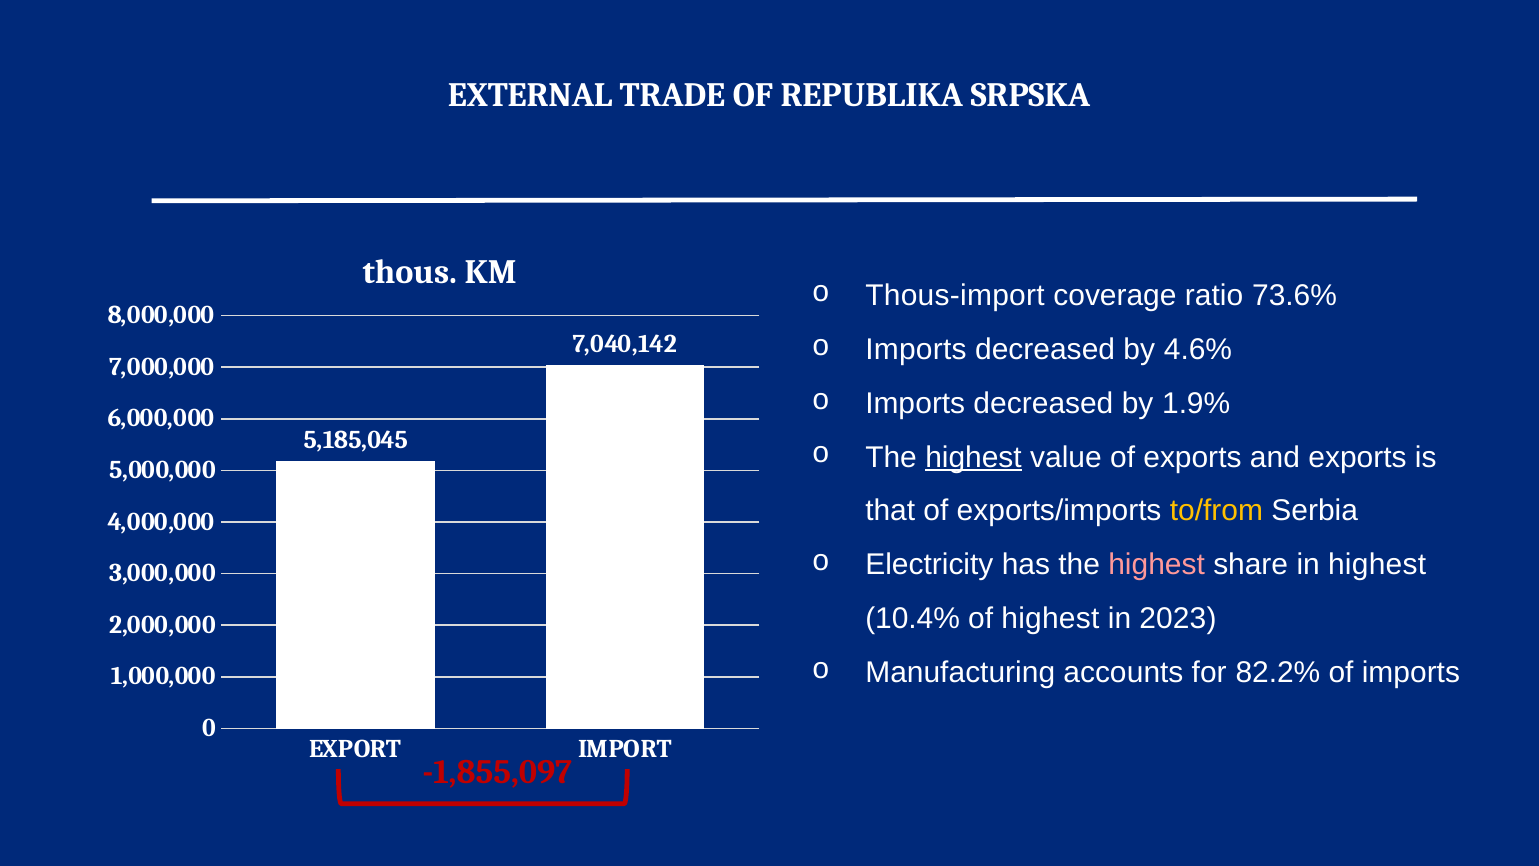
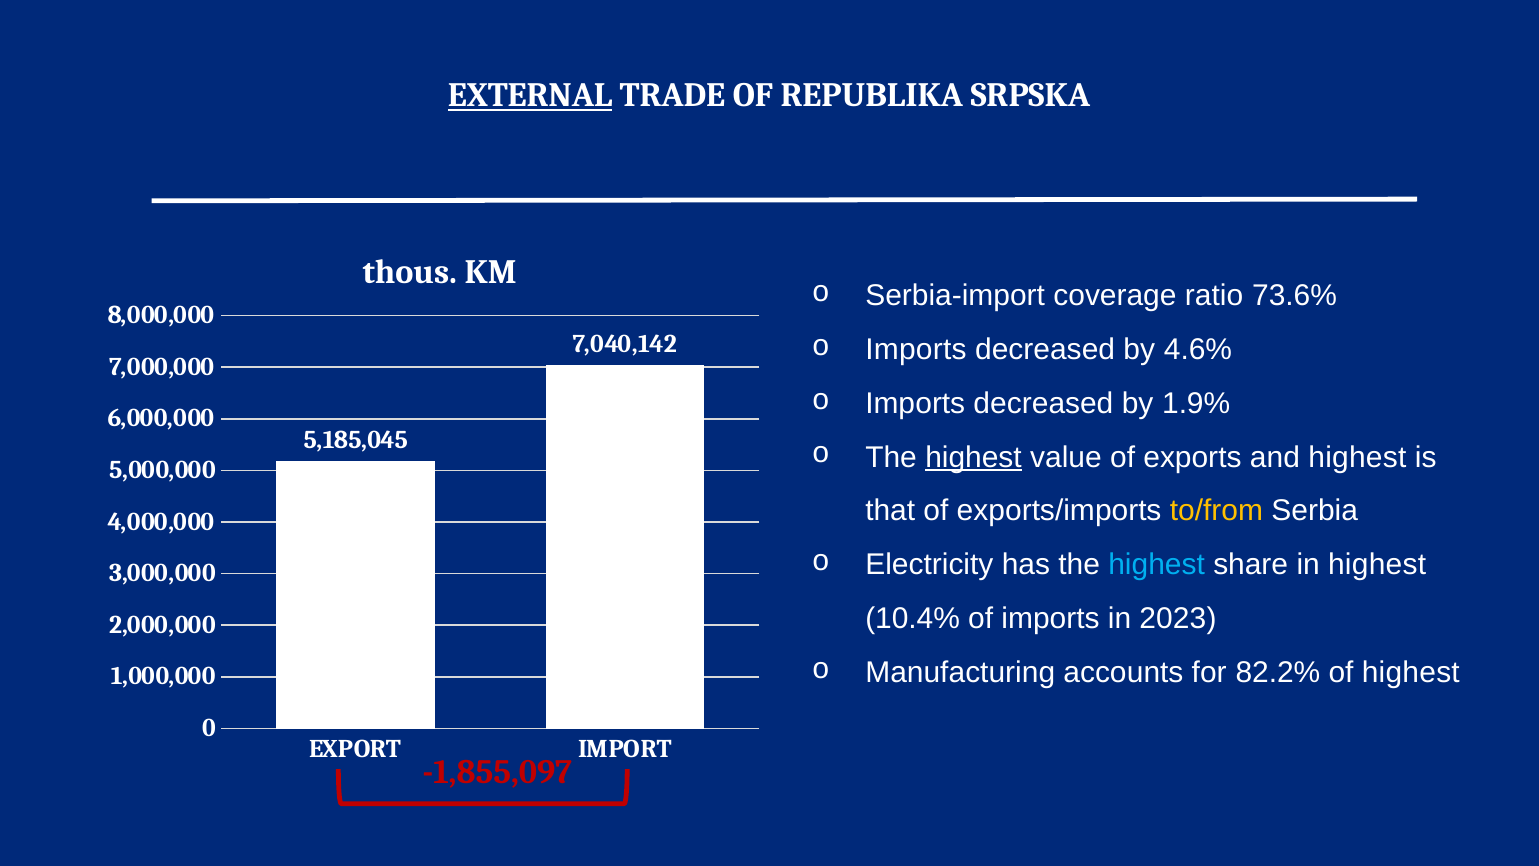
EXTERNAL underline: none -> present
Thous-import: Thous-import -> Serbia-import
and exports: exports -> highest
highest at (1157, 565) colour: pink -> light blue
of highest: highest -> imports
of imports: imports -> highest
